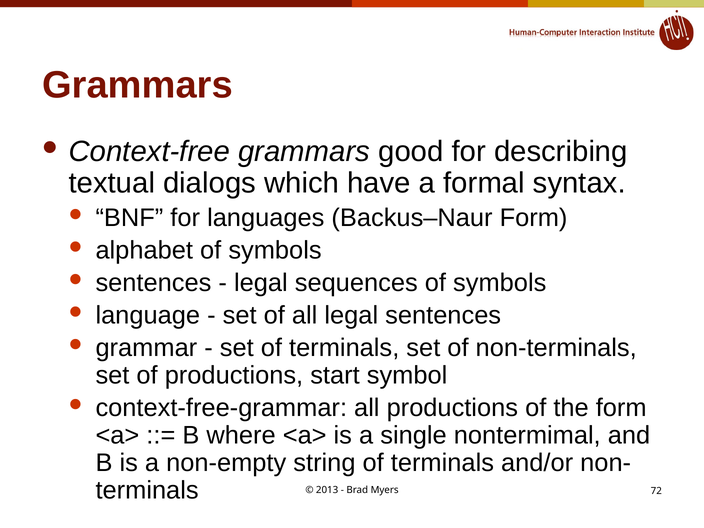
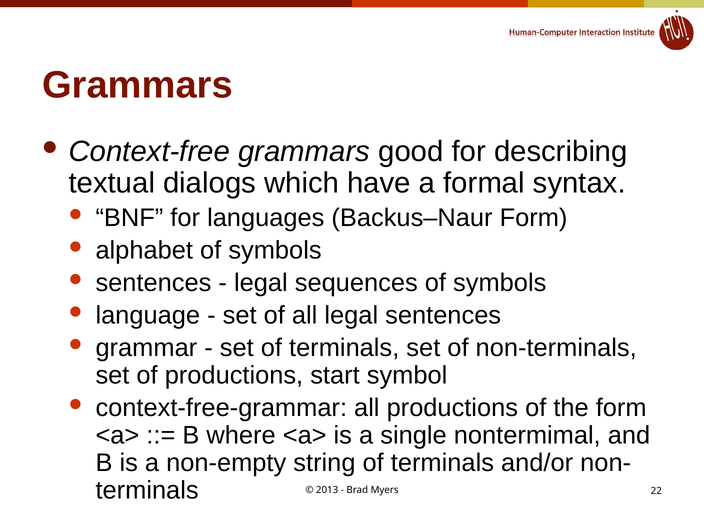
72: 72 -> 22
